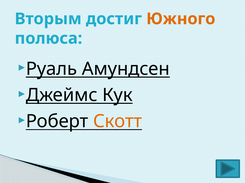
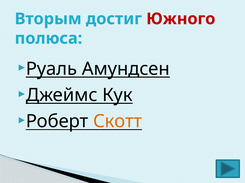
Южного colour: orange -> red
